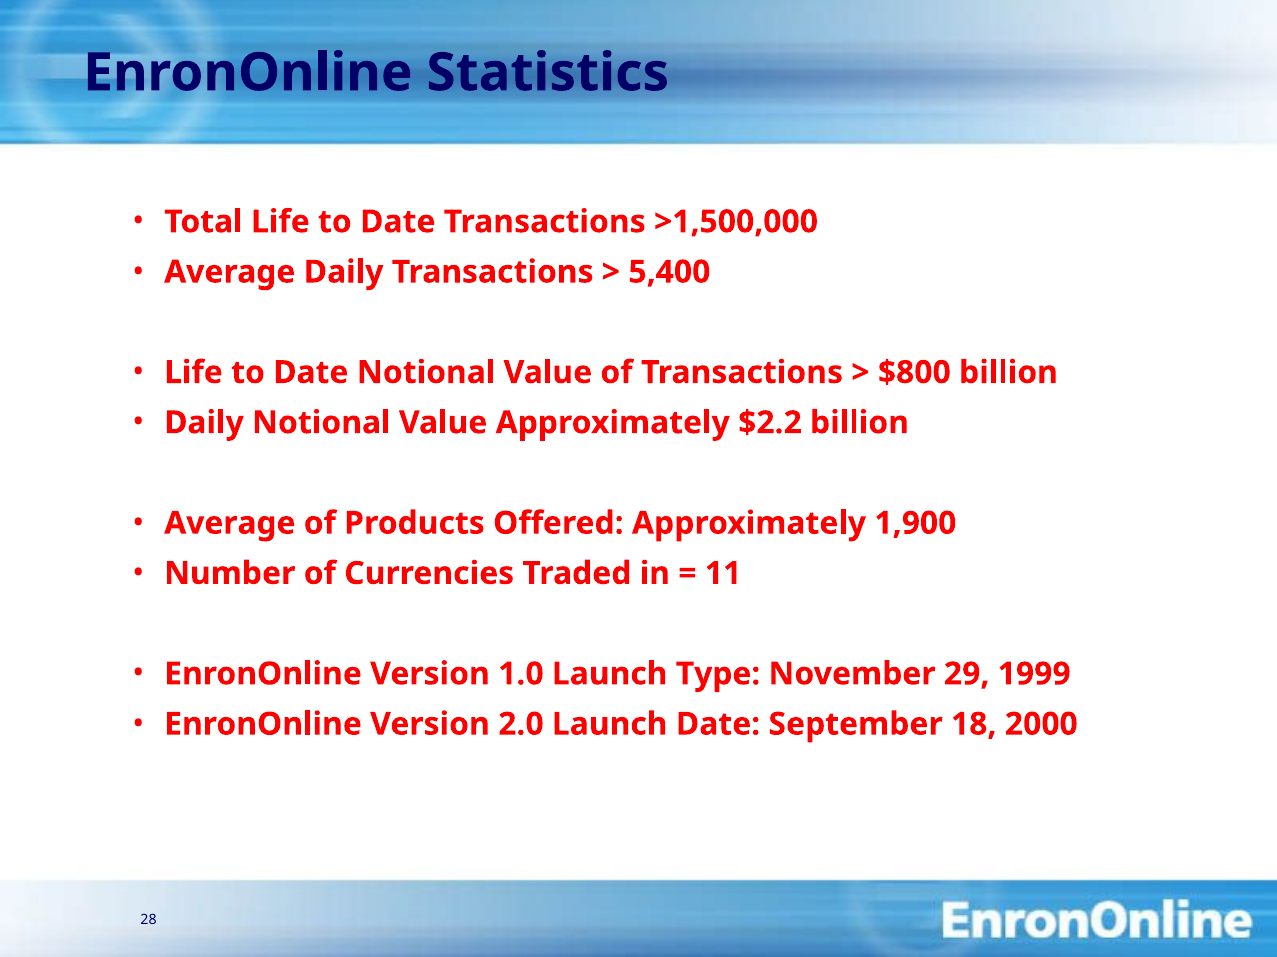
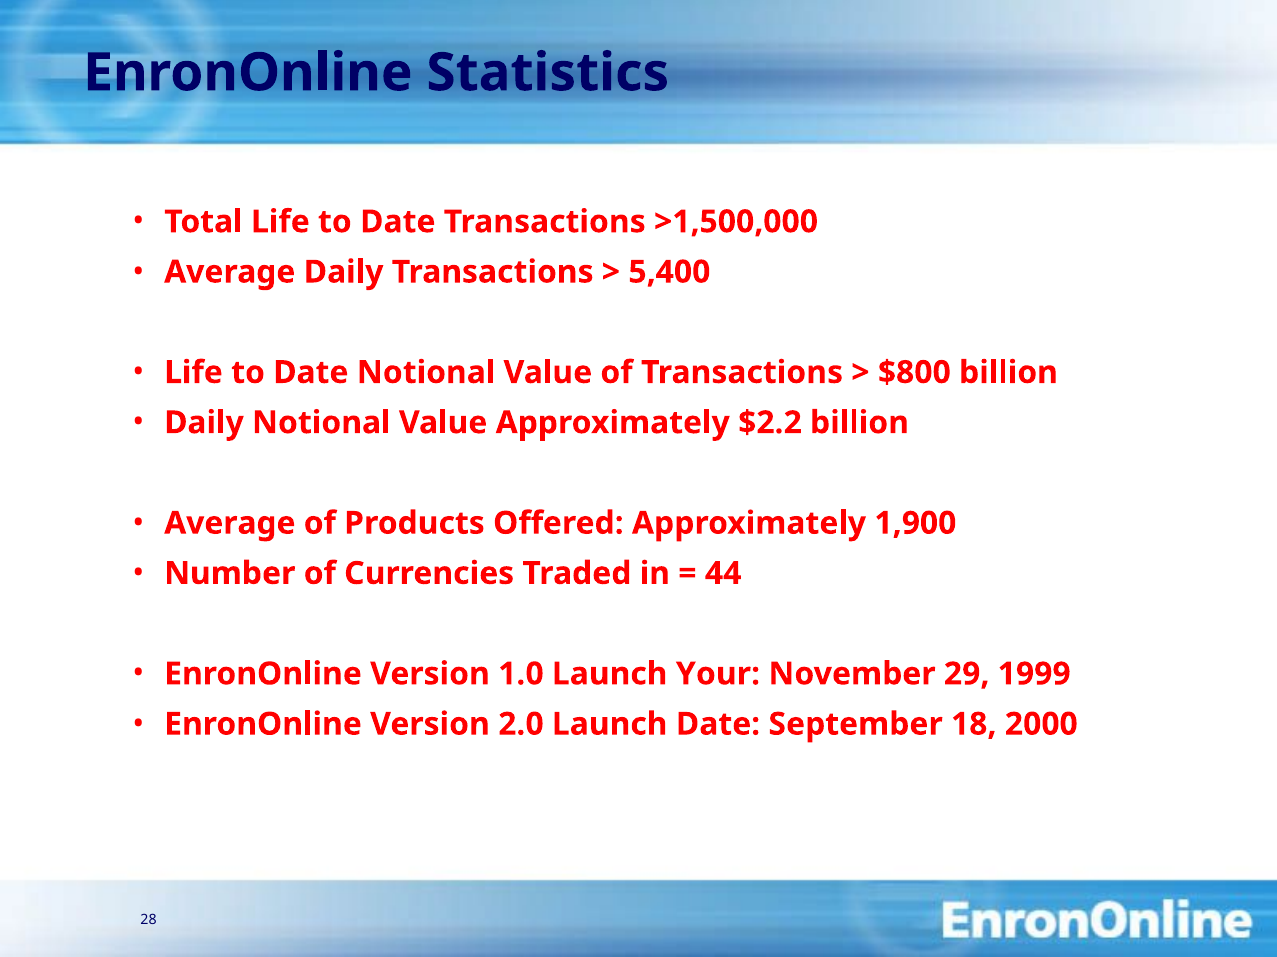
11: 11 -> 44
Type: Type -> Your
